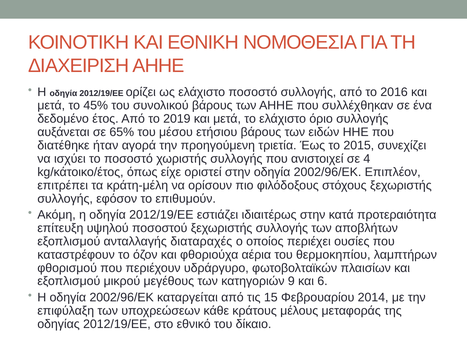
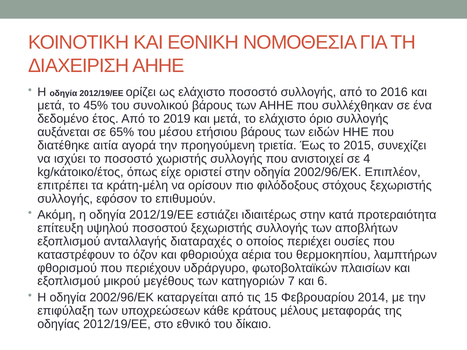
ήταν: ήταν -> αιτία
9: 9 -> 7
